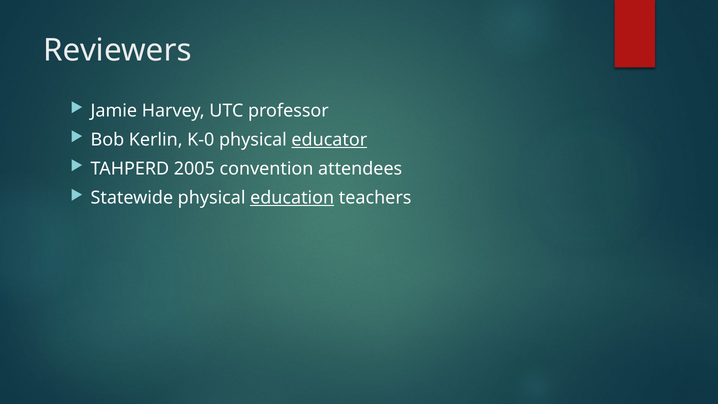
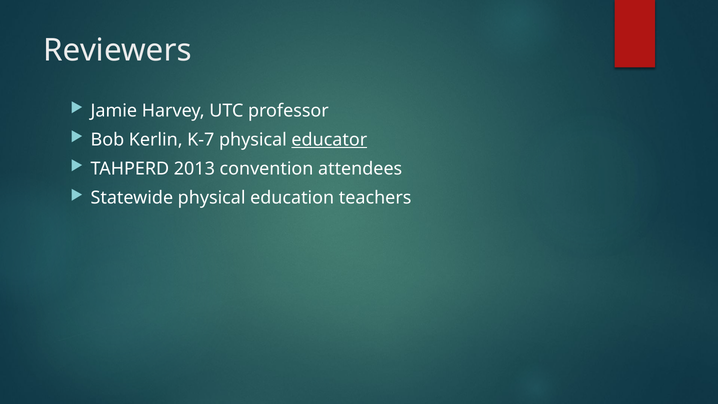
K-0: K-0 -> K-7
2005: 2005 -> 2013
education underline: present -> none
